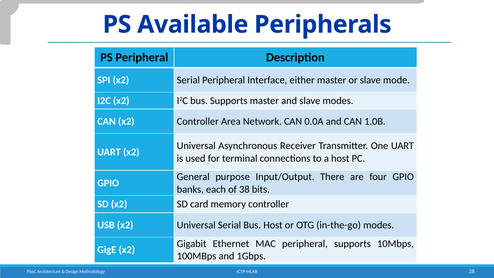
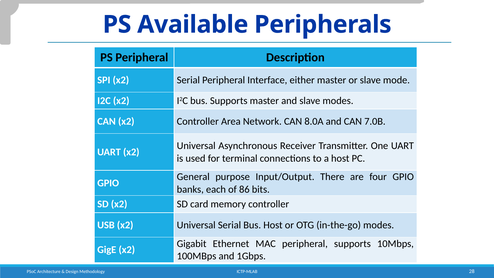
0.0A: 0.0A -> 8.0A
1.0B: 1.0B -> 7.0B
38: 38 -> 86
